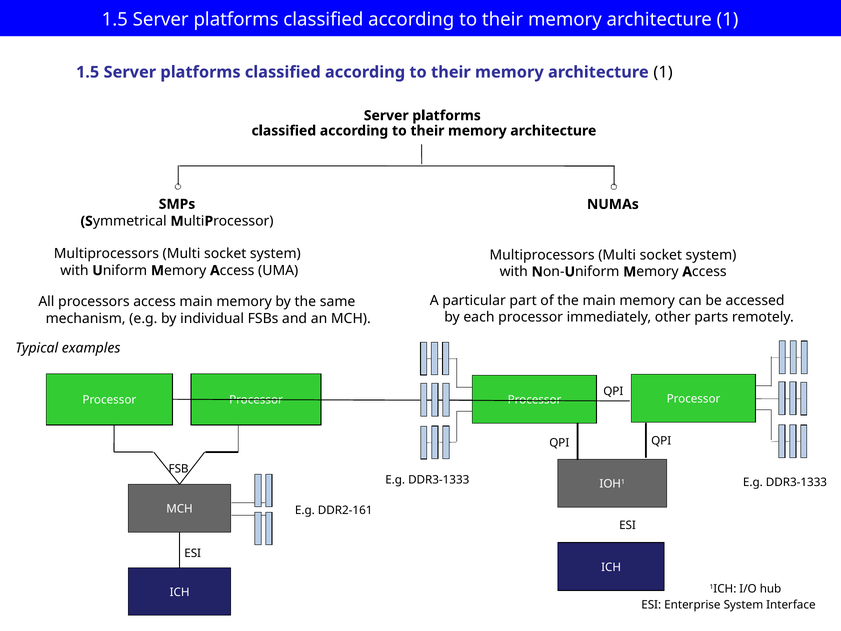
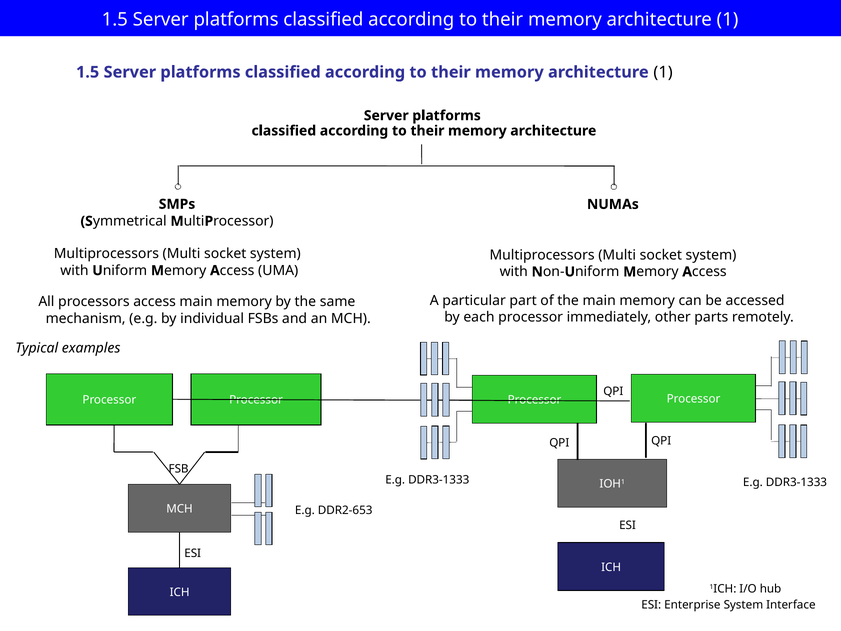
DDR2-161: DDR2-161 -> DDR2-653
